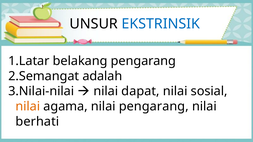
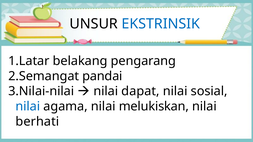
adalah: adalah -> pandai
nilai at (28, 107) colour: orange -> blue
nilai pengarang: pengarang -> melukiskan
